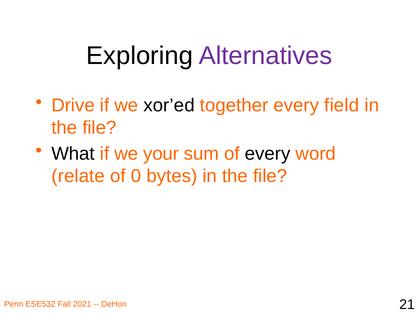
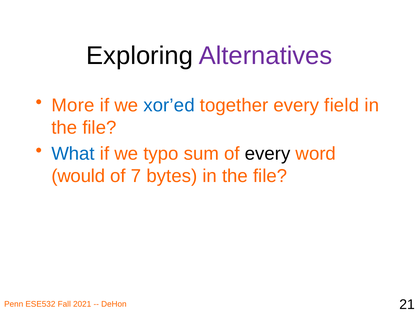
Drive: Drive -> More
xor’ed colour: black -> blue
What colour: black -> blue
your: your -> typo
relate: relate -> would
0: 0 -> 7
